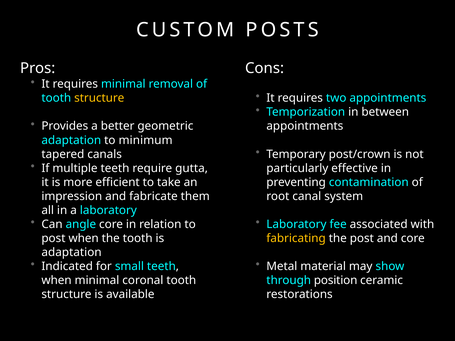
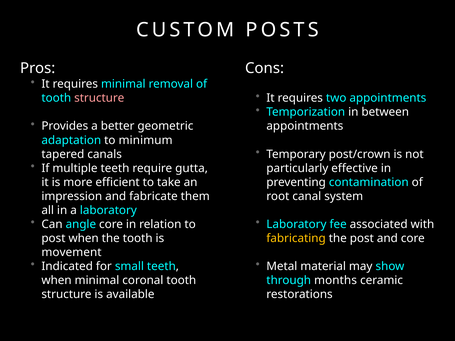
structure at (99, 98) colour: yellow -> pink
adaptation at (72, 253): adaptation -> movement
position: position -> months
